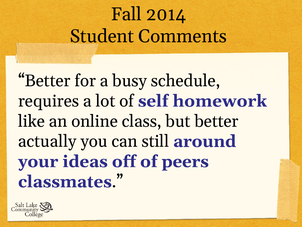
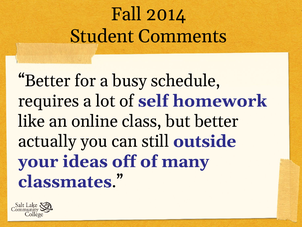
around: around -> outside
peers: peers -> many
